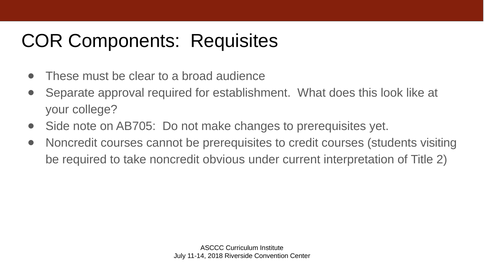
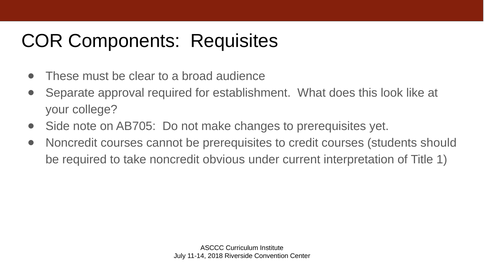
visiting: visiting -> should
2: 2 -> 1
